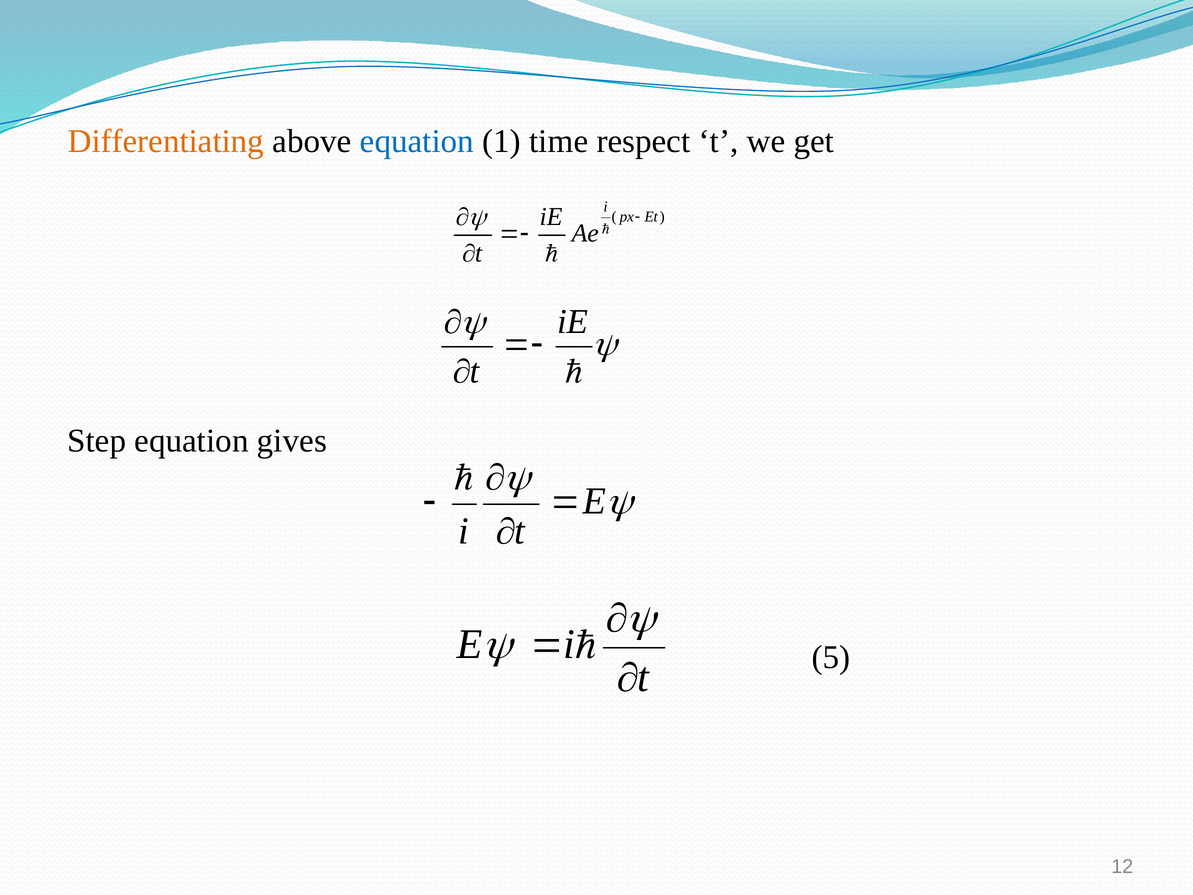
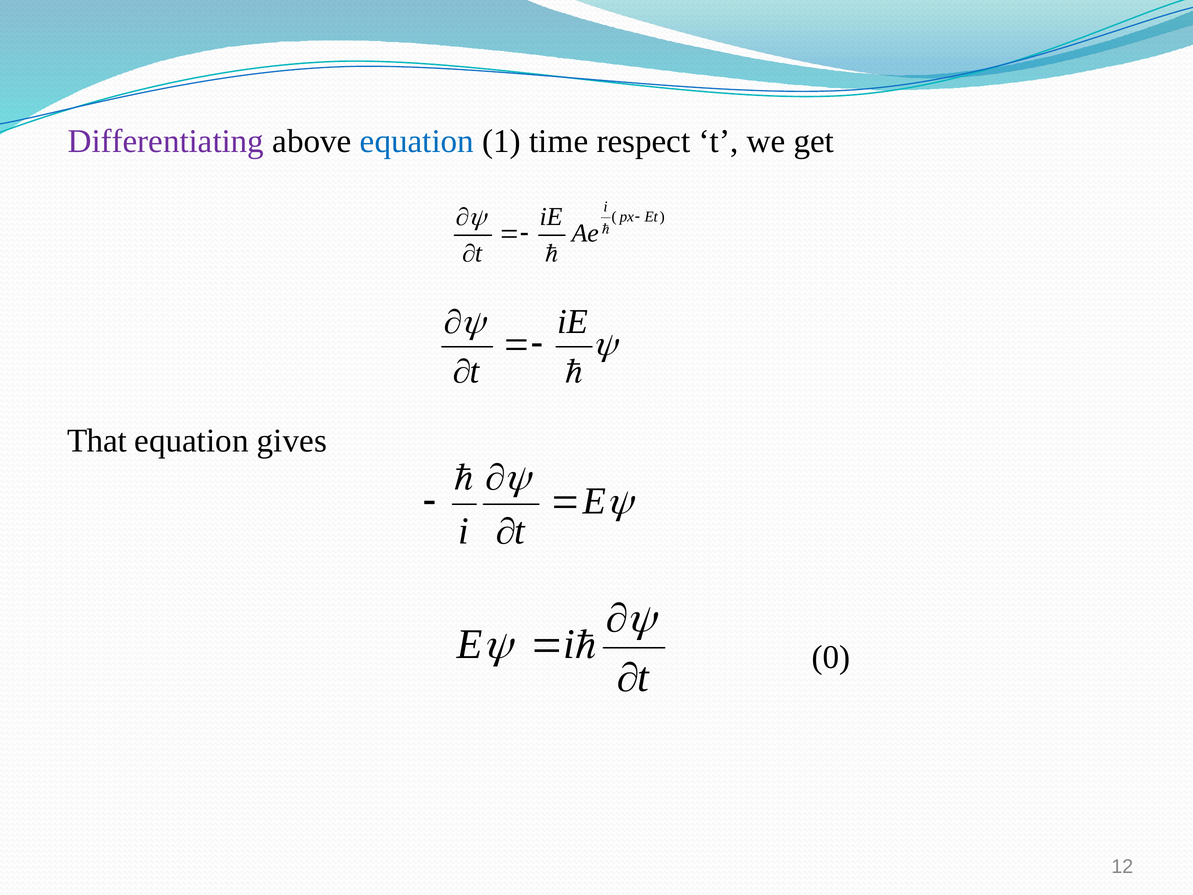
Differentiating colour: orange -> purple
Step: Step -> That
5: 5 -> 0
